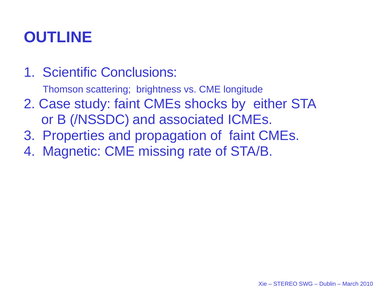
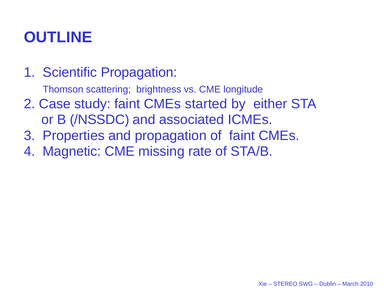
Scientific Conclusions: Conclusions -> Propagation
shocks: shocks -> started
